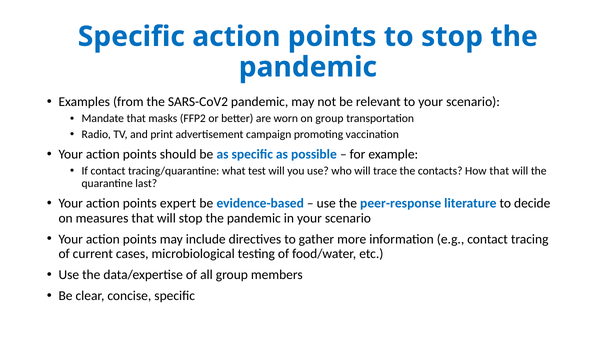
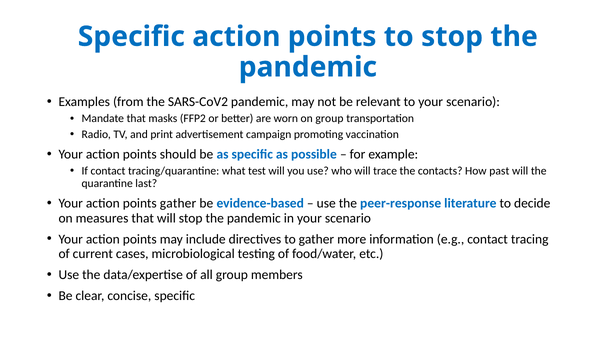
How that: that -> past
points expert: expert -> gather
